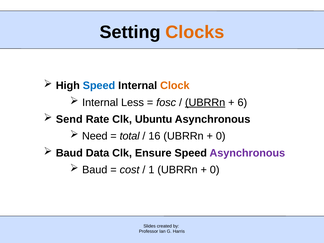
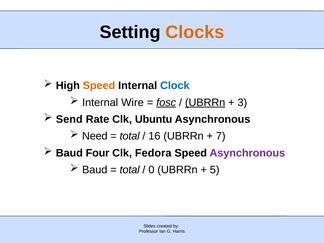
Speed at (99, 86) colour: blue -> orange
Clock colour: orange -> blue
Less: Less -> Wire
fosc underline: none -> present
6: 6 -> 3
0 at (221, 136): 0 -> 7
Data: Data -> Four
Ensure: Ensure -> Fedora
cost at (130, 170): cost -> total
1: 1 -> 0
0 at (215, 170): 0 -> 5
